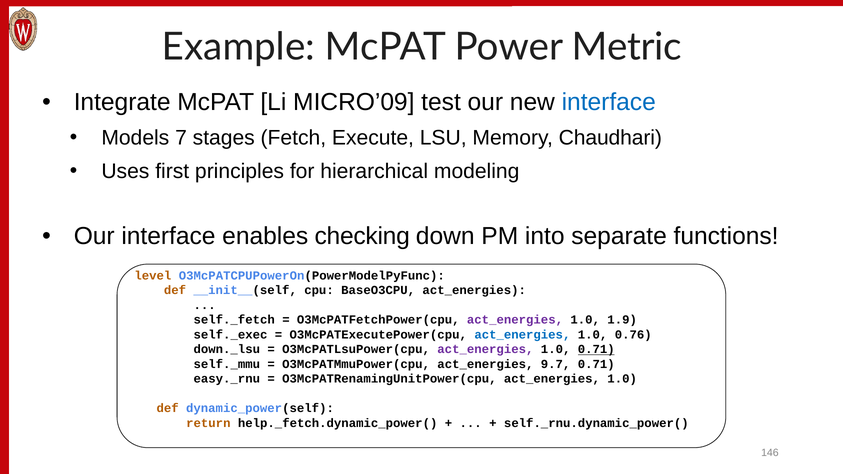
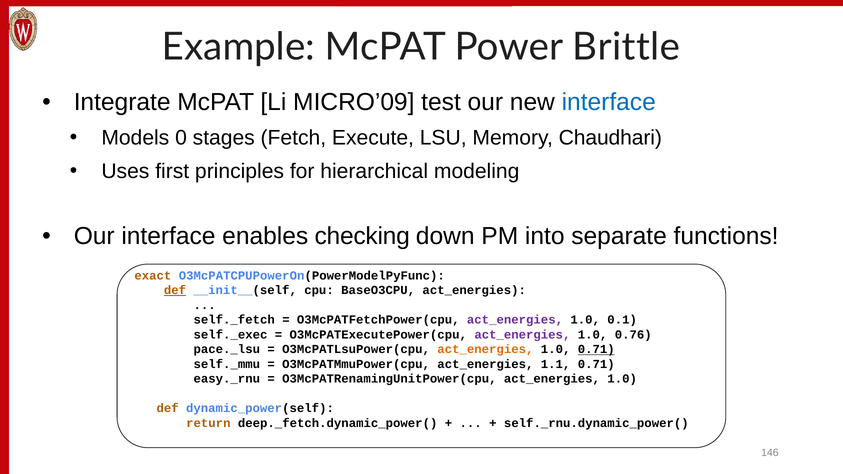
Metric: Metric -> Brittle
7: 7 -> 0
level: level -> exact
def at (175, 290) underline: none -> present
1.9: 1.9 -> 0.1
act_energies at (522, 335) colour: blue -> purple
down._lsu: down._lsu -> pace._lsu
act_energies at (485, 349) colour: purple -> orange
9.7: 9.7 -> 1.1
help._fetch.dynamic_power(: help._fetch.dynamic_power( -> deep._fetch.dynamic_power(
